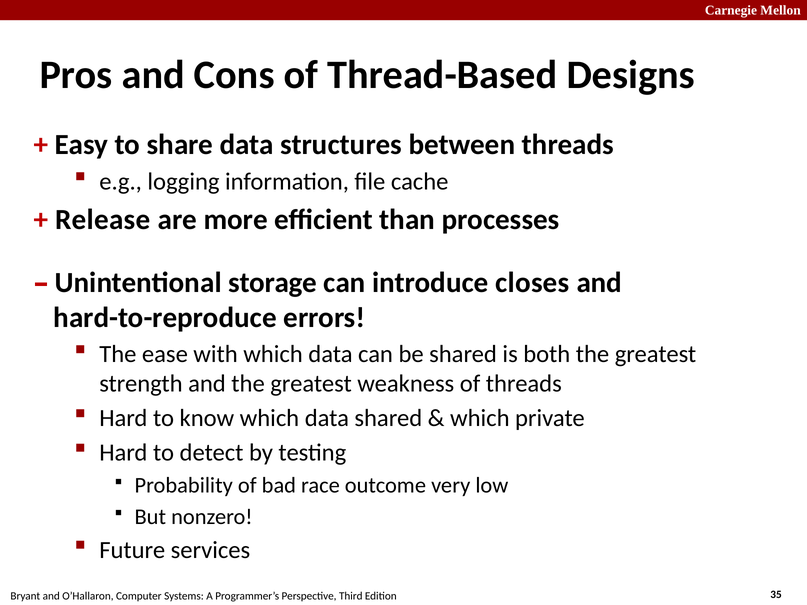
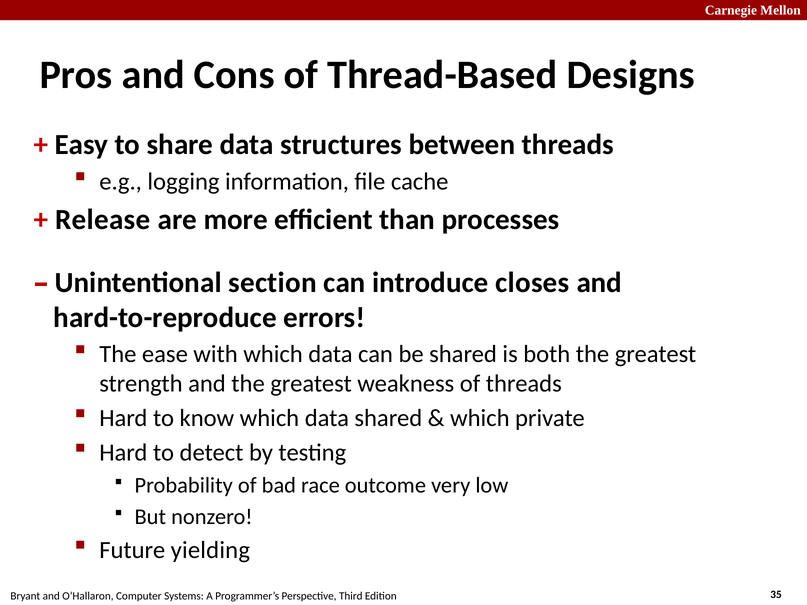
storage: storage -> section
services: services -> yielding
